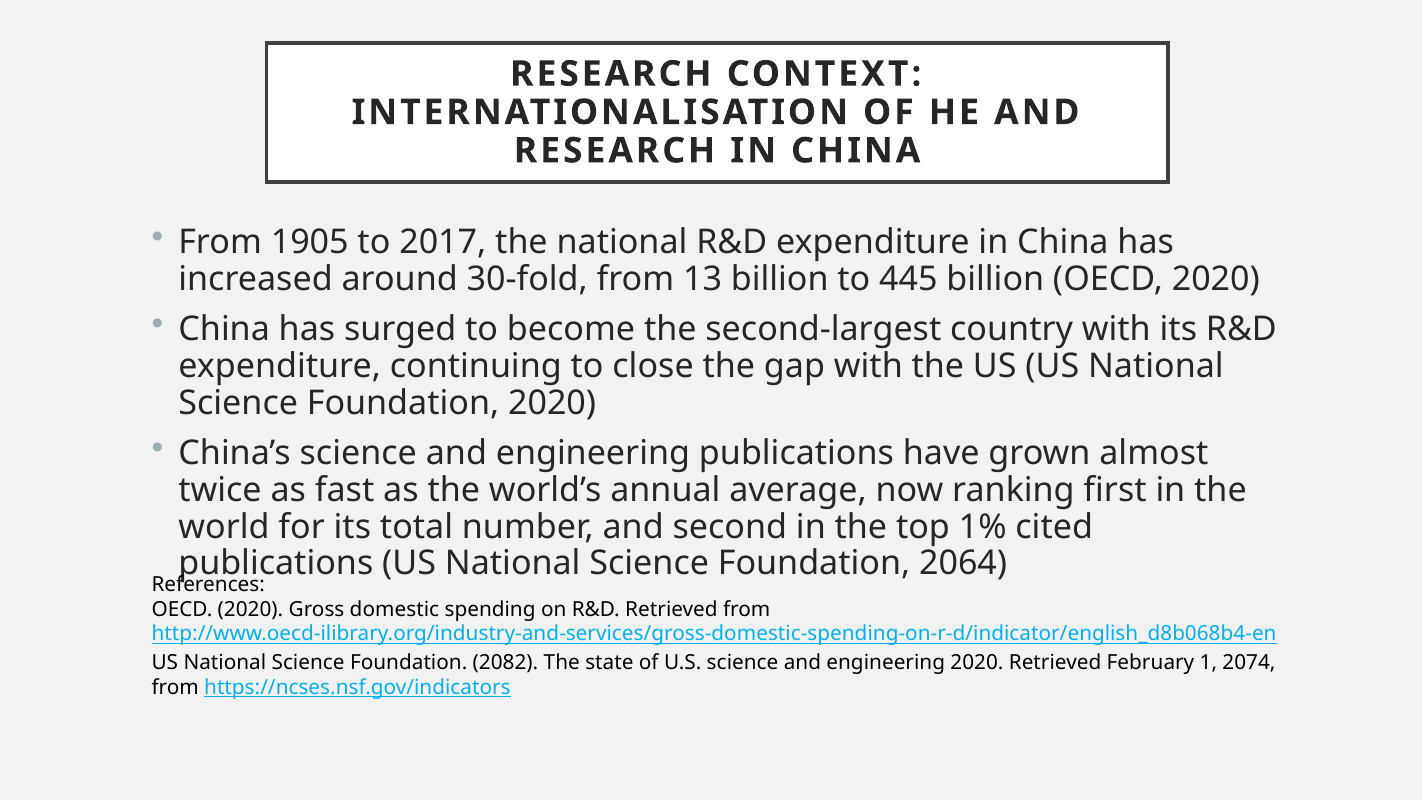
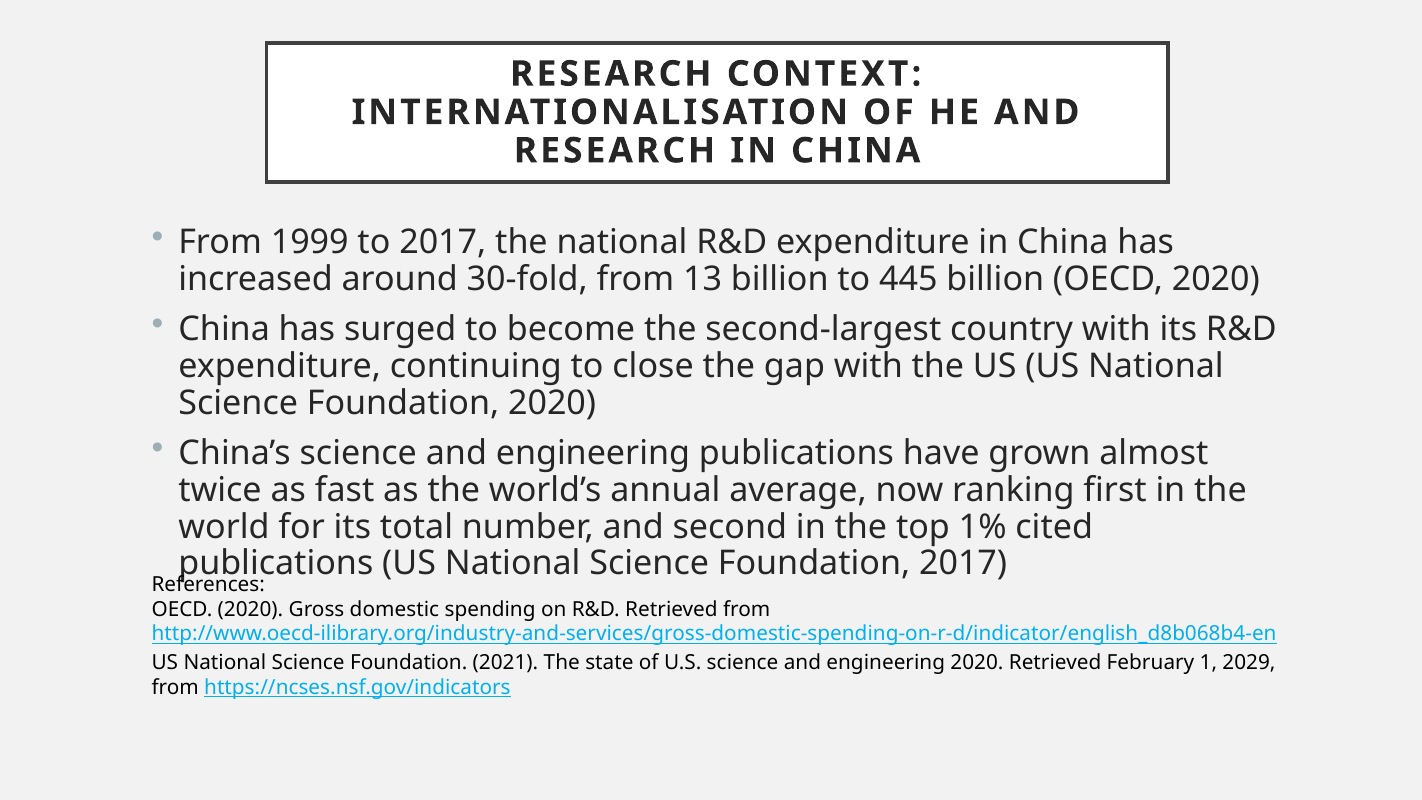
1905: 1905 -> 1999
Foundation 2064: 2064 -> 2017
2082: 2082 -> 2021
2074: 2074 -> 2029
